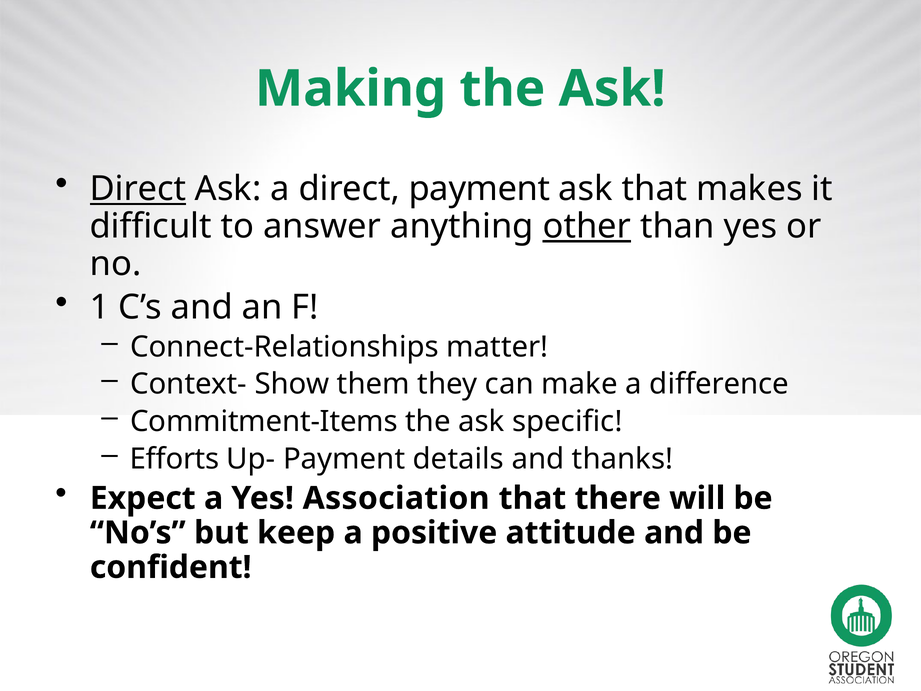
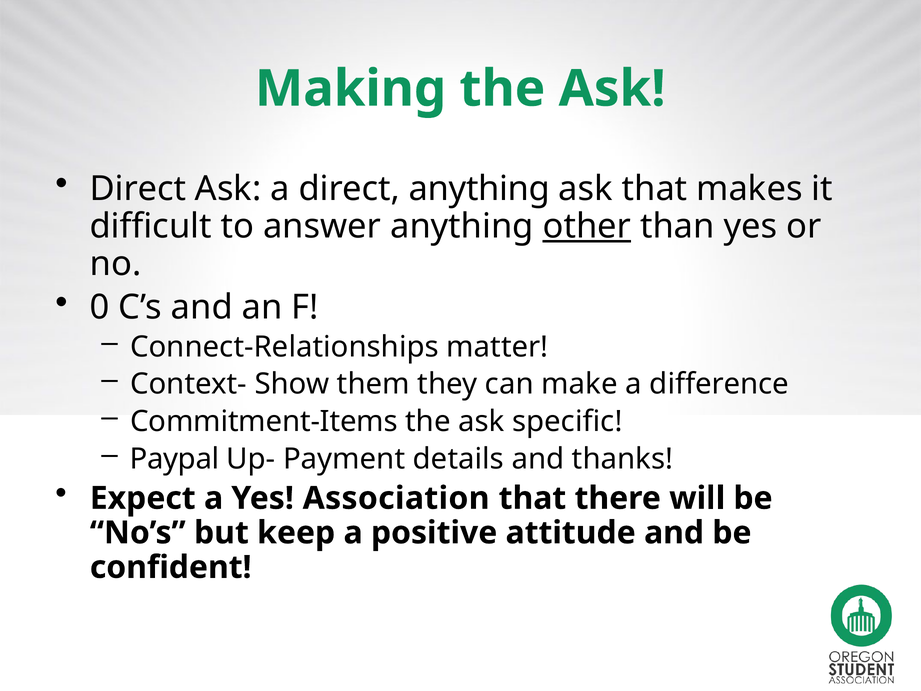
Direct at (138, 189) underline: present -> none
direct payment: payment -> anything
1: 1 -> 0
Efforts: Efforts -> Paypal
